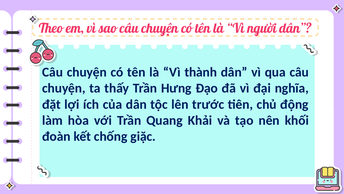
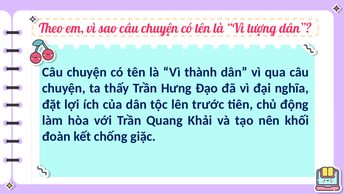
người: người -> tượng
